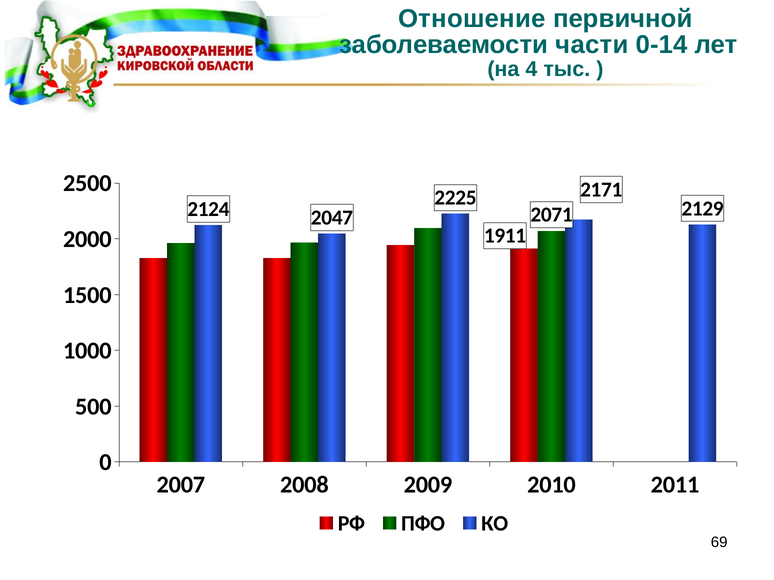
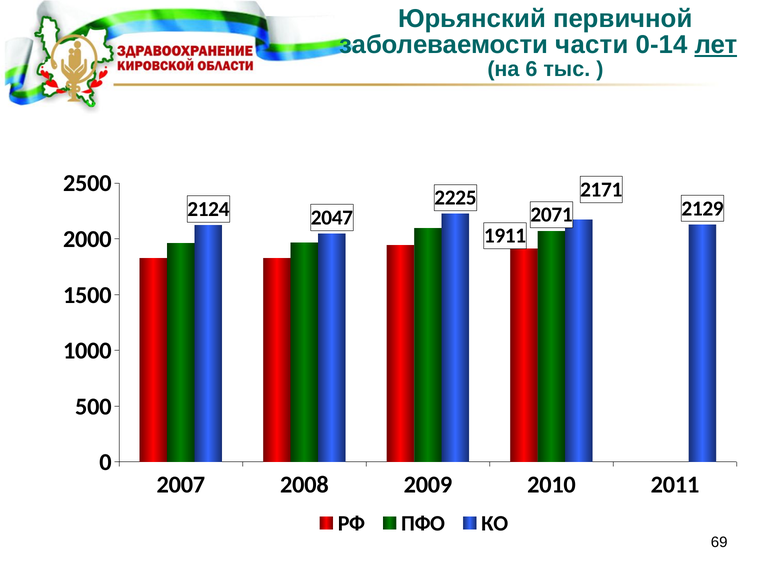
Отношение: Отношение -> Юрьянский
лет underline: none -> present
4: 4 -> 6
